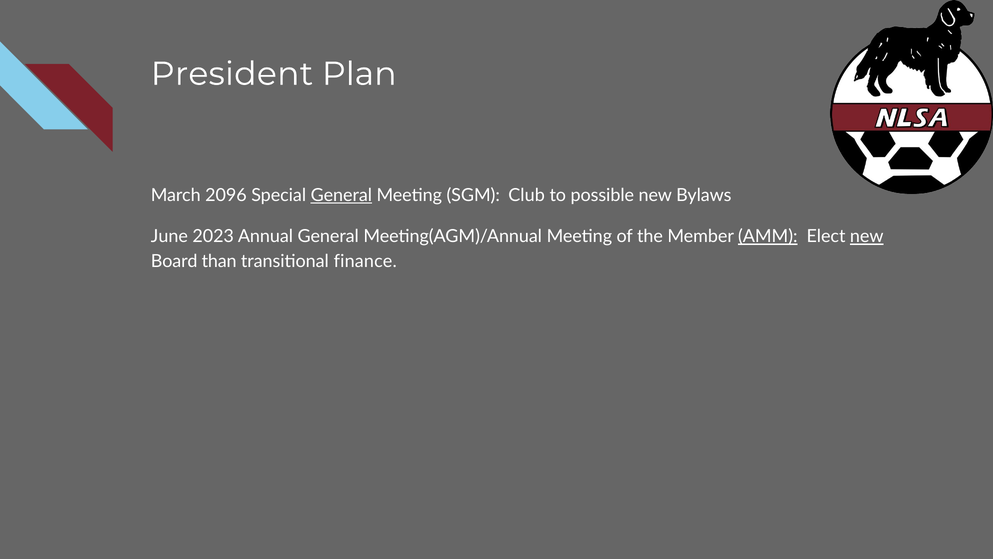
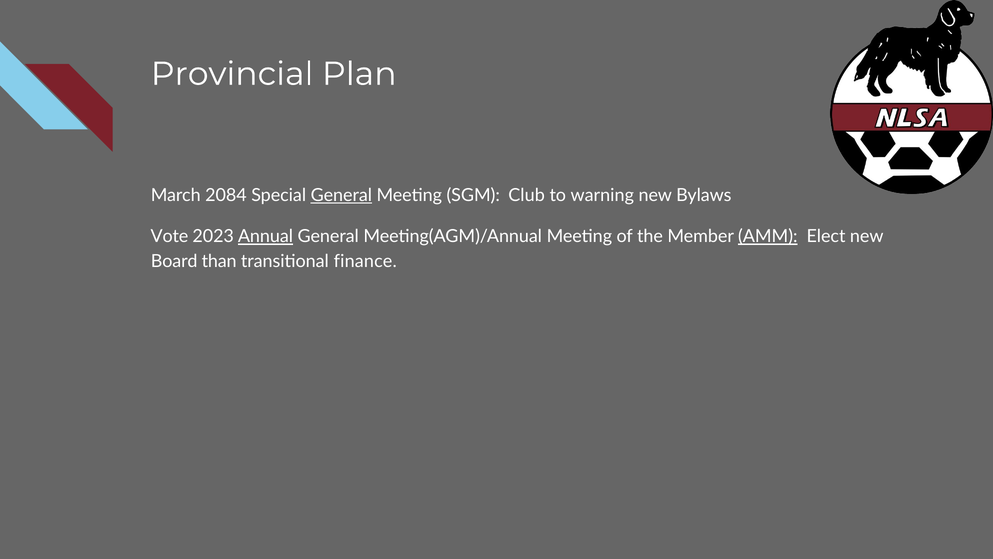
President: President -> Provincial
2096: 2096 -> 2084
possible: possible -> warning
June: June -> Vote
Annual underline: none -> present
new at (867, 236) underline: present -> none
